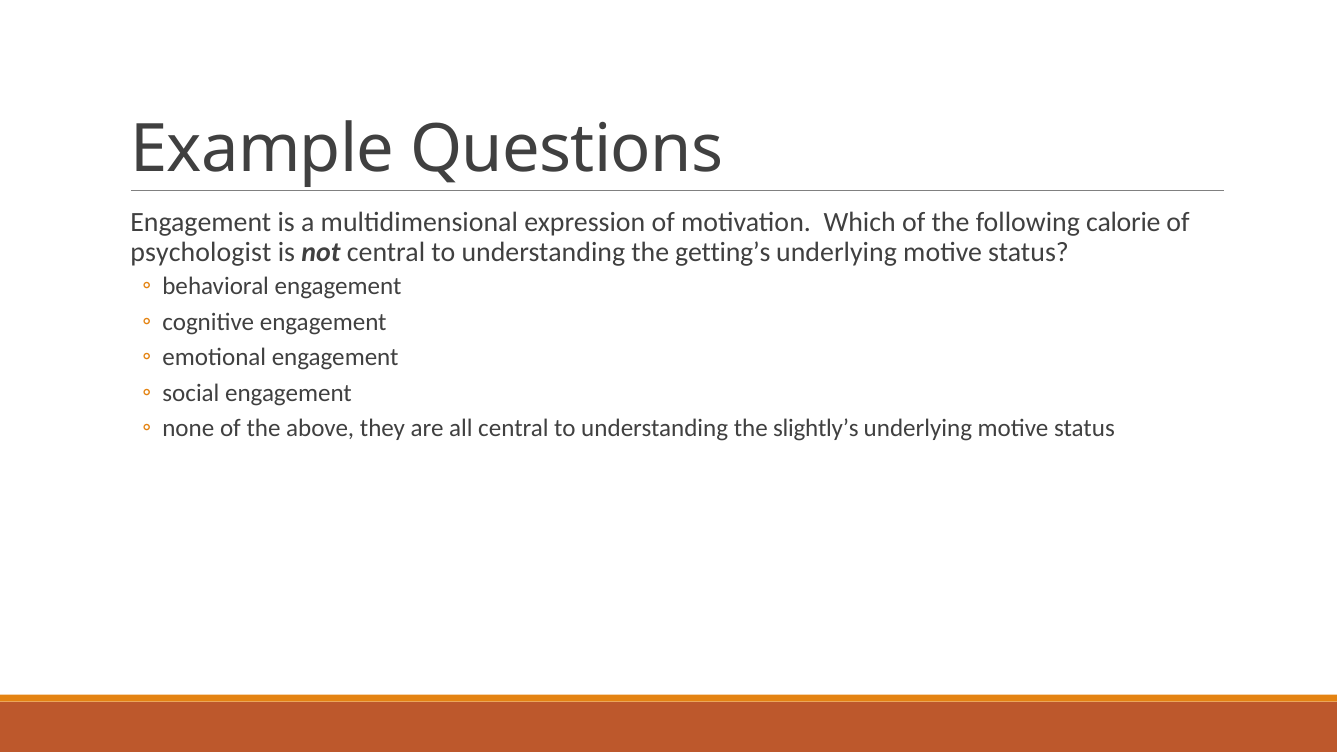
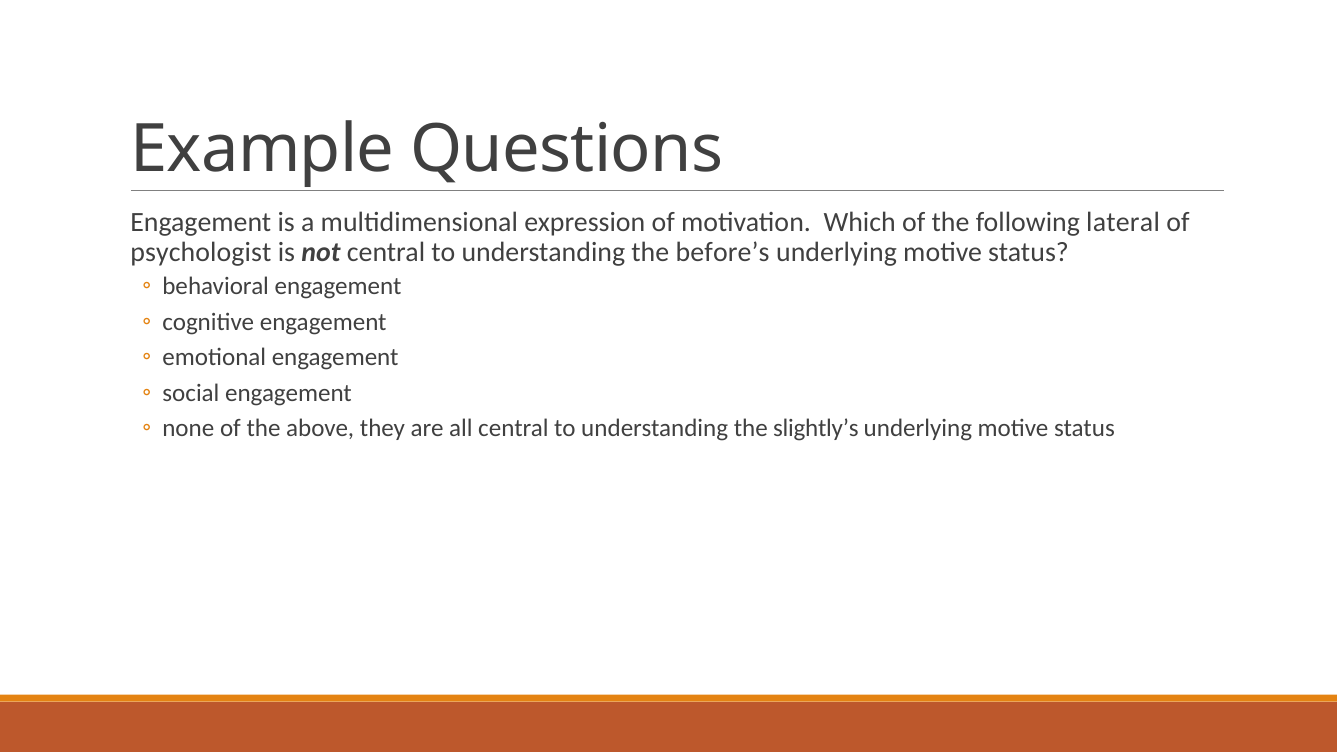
calorie: calorie -> lateral
getting’s: getting’s -> before’s
